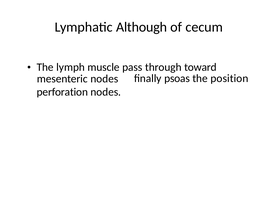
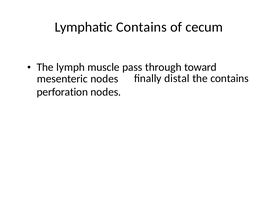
Lymphatic Although: Although -> Contains
psoas: psoas -> distal
the position: position -> contains
